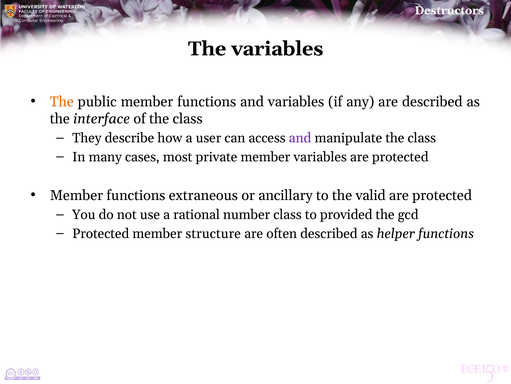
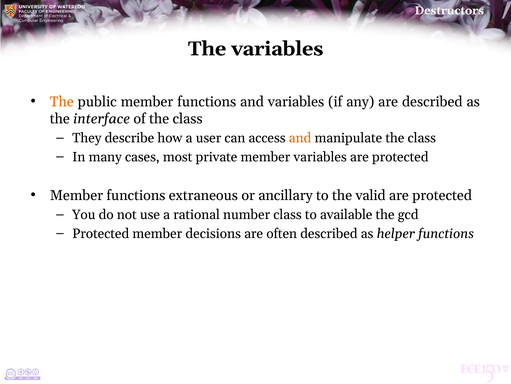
and at (300, 138) colour: purple -> orange
provided: provided -> available
structure: structure -> decisions
